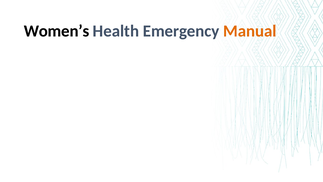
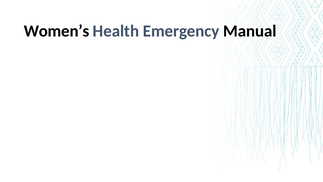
Manual colour: orange -> black
